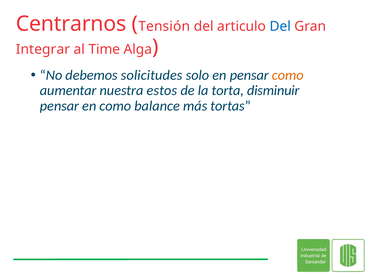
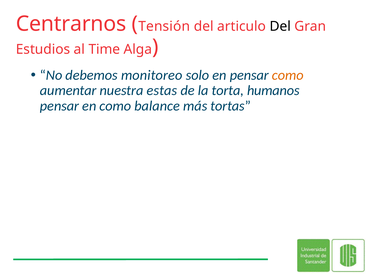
Del at (280, 26) colour: blue -> black
Integrar: Integrar -> Estudios
solicitudes: solicitudes -> monitoreo
estos: estos -> estas
disminuir: disminuir -> humanos
